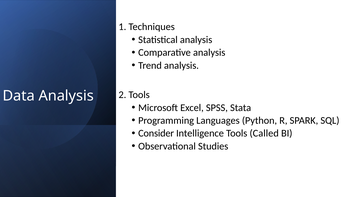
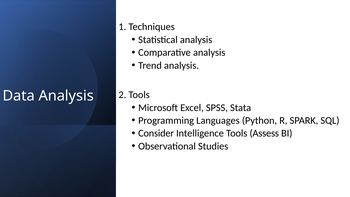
Called: Called -> Assess
